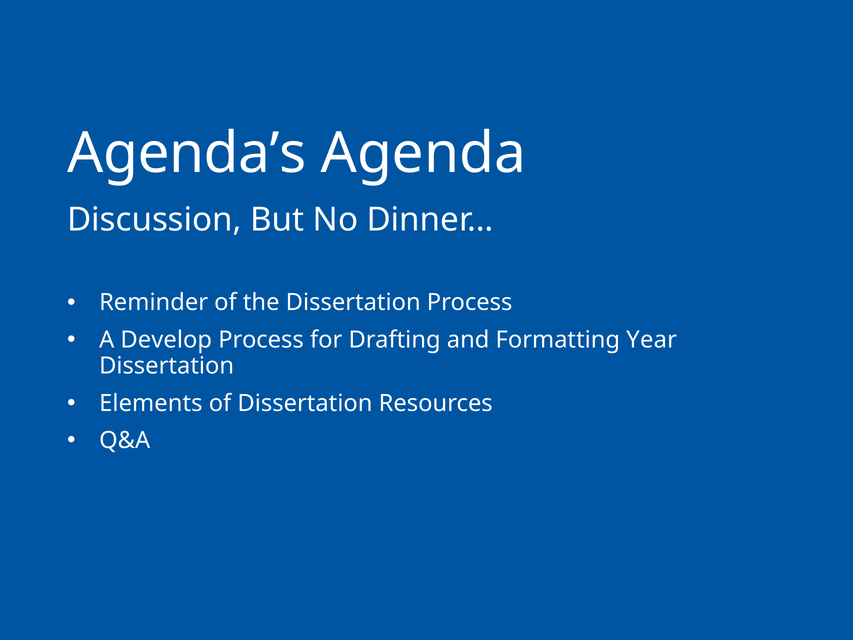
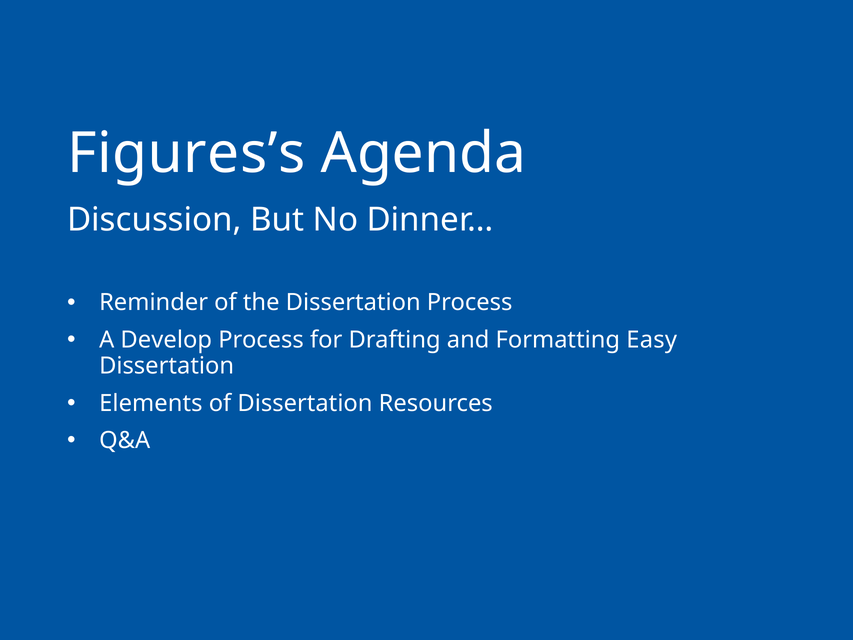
Agenda’s: Agenda’s -> Figures’s
Year: Year -> Easy
